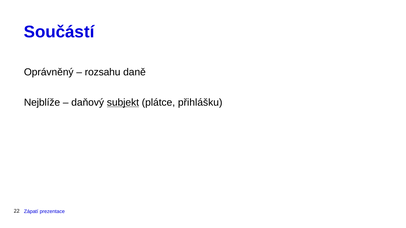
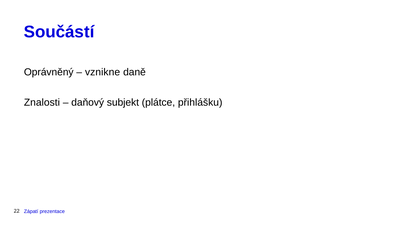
rozsahu: rozsahu -> vznikne
Nejblíže: Nejblíže -> Znalosti
subjekt underline: present -> none
